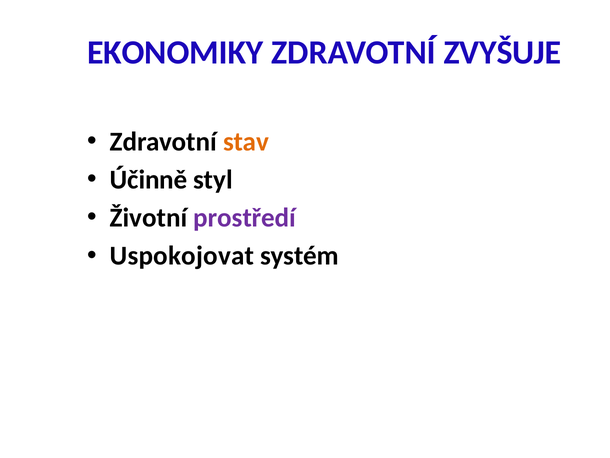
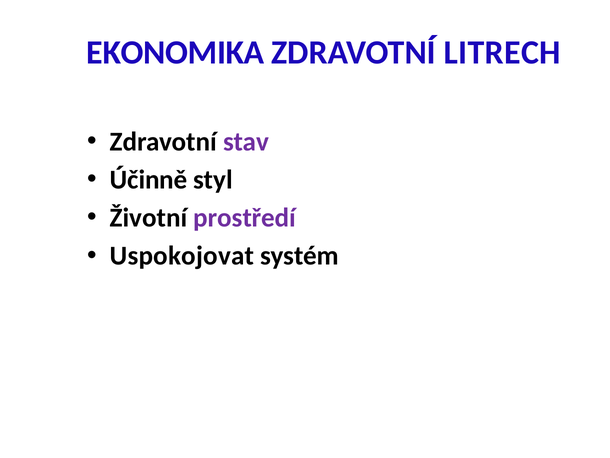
EKONOMIKY: EKONOMIKY -> EKONOMIKA
ZVYŠUJE: ZVYŠUJE -> LITRECH
stav colour: orange -> purple
